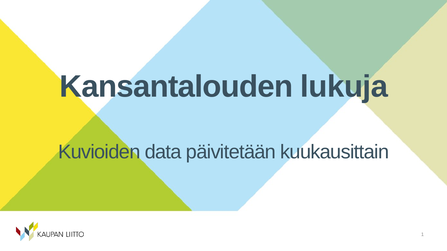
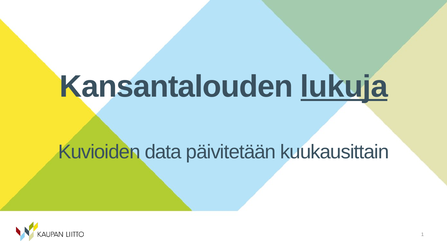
lukuja underline: none -> present
